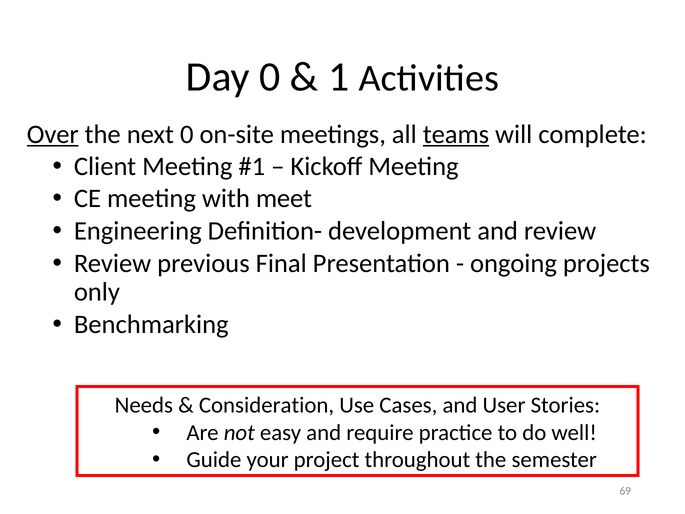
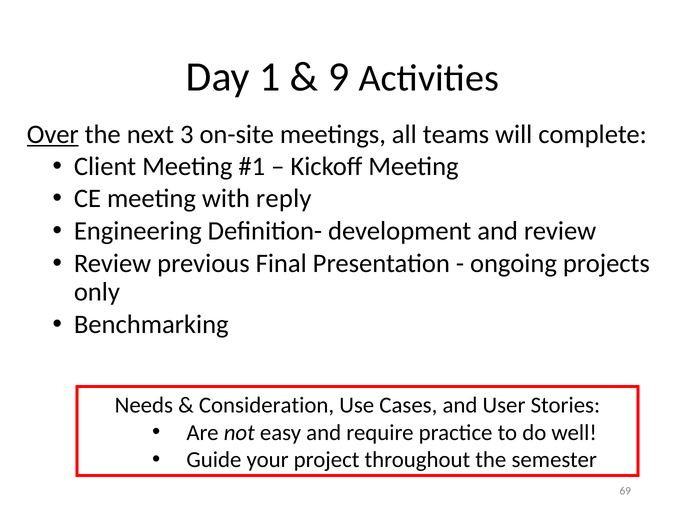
Day 0: 0 -> 1
1: 1 -> 9
next 0: 0 -> 3
teams underline: present -> none
meet: meet -> reply
